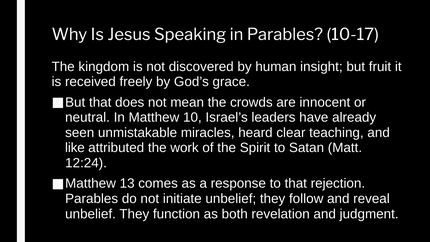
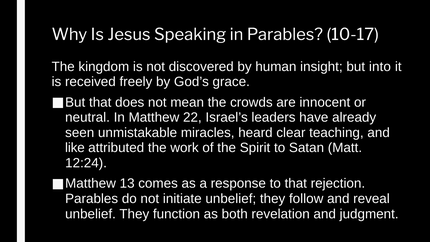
fruit: fruit -> into
10: 10 -> 22
